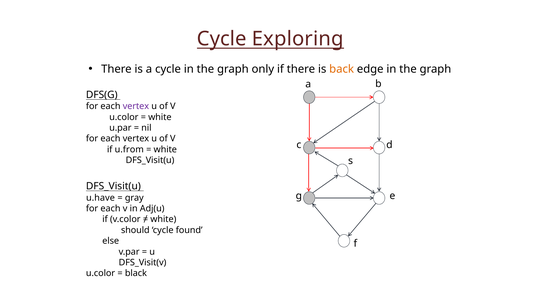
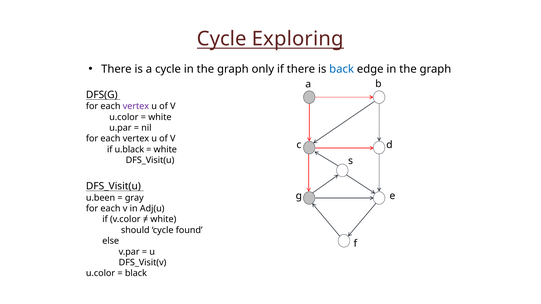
back colour: orange -> blue
u.from: u.from -> u.black
u.have: u.have -> u.been
